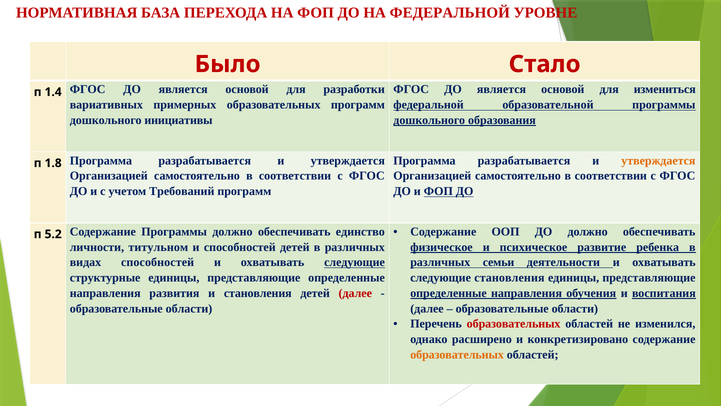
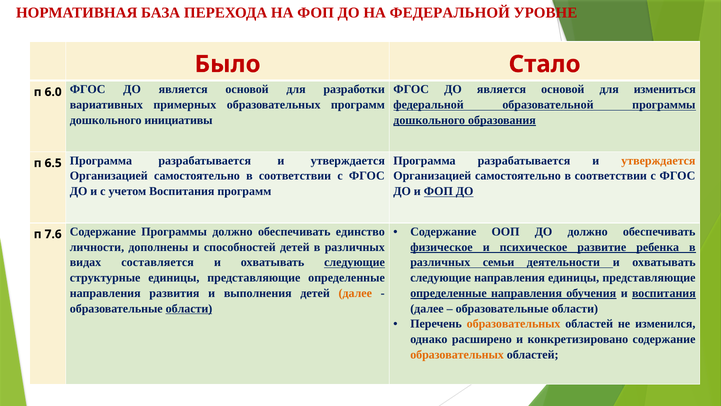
1.4: 1.4 -> 6.0
1.8: 1.8 -> 6.5
учетом Требований: Требований -> Воспитания
5.2: 5.2 -> 7.6
титульном: титульном -> дополнены
видах способностей: способностей -> составляется
следующие становления: становления -> направления
и становления: становления -> выполнения
далее at (355, 293) colour: red -> orange
области at (189, 308) underline: none -> present
образовательных at (514, 324) colour: red -> orange
